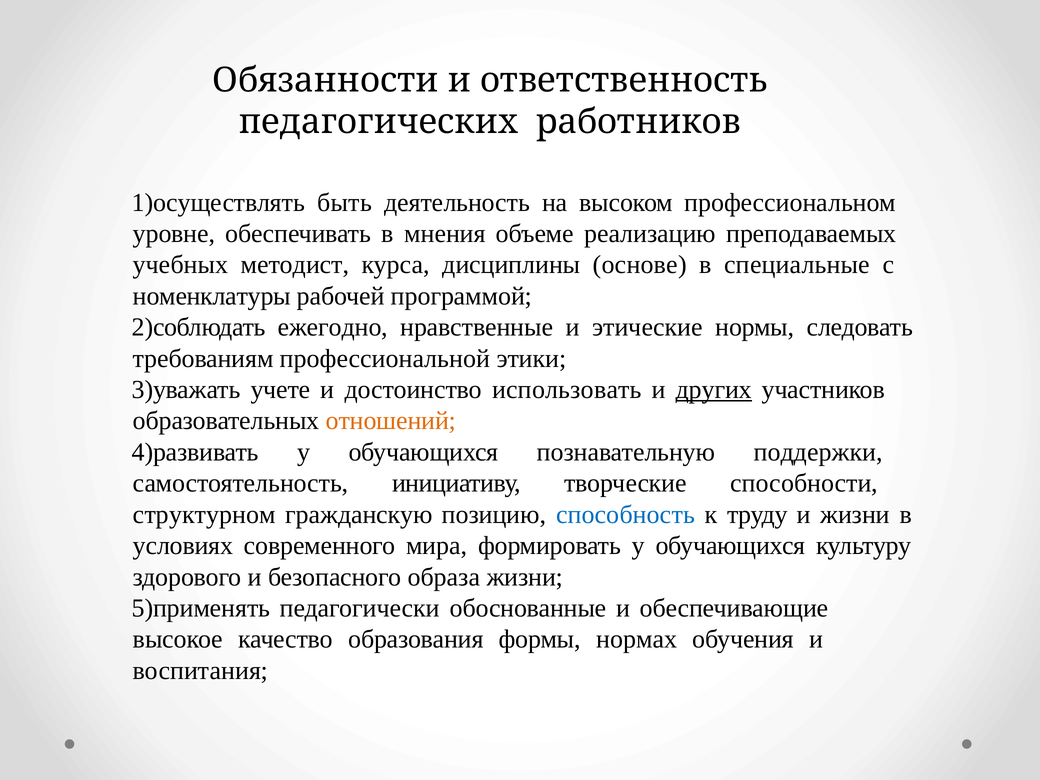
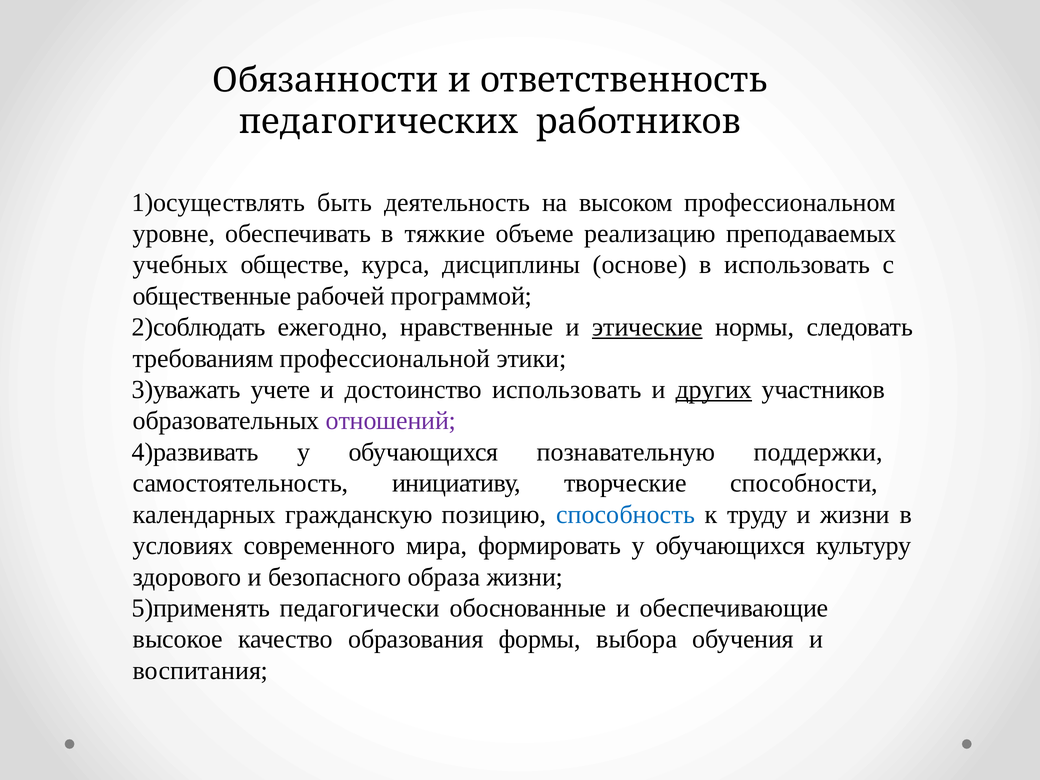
мнения: мнения -> тяжкие
методист: методист -> обществе
в специальные: специальные -> использовать
номенклатуры: номенклатуры -> общественные
этические underline: none -> present
отношений colour: orange -> purple
структурном: структурном -> календарных
нормах: нормах -> выбора
